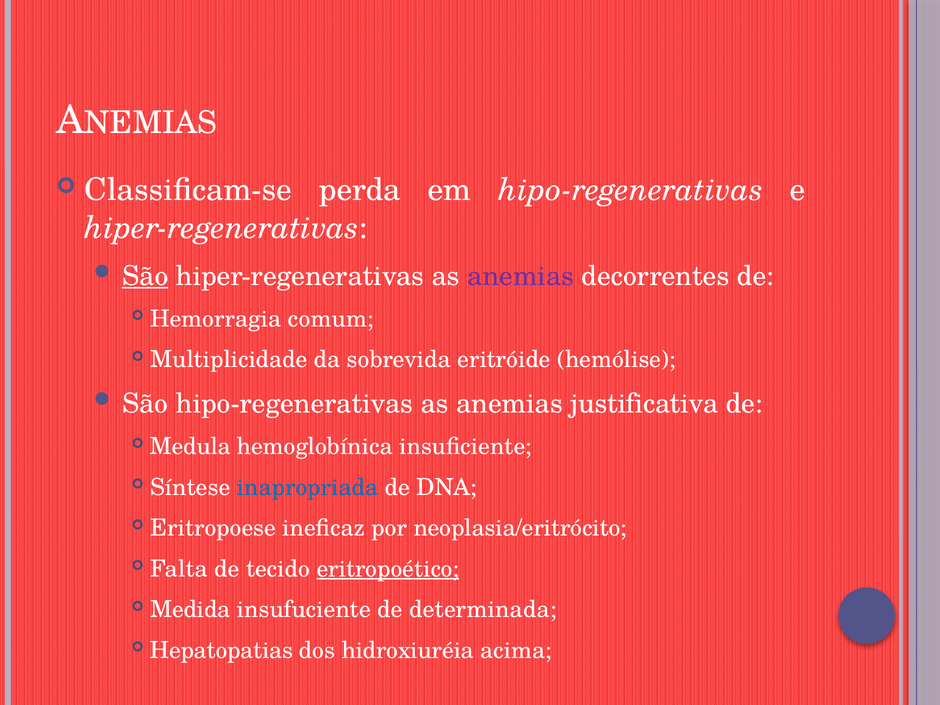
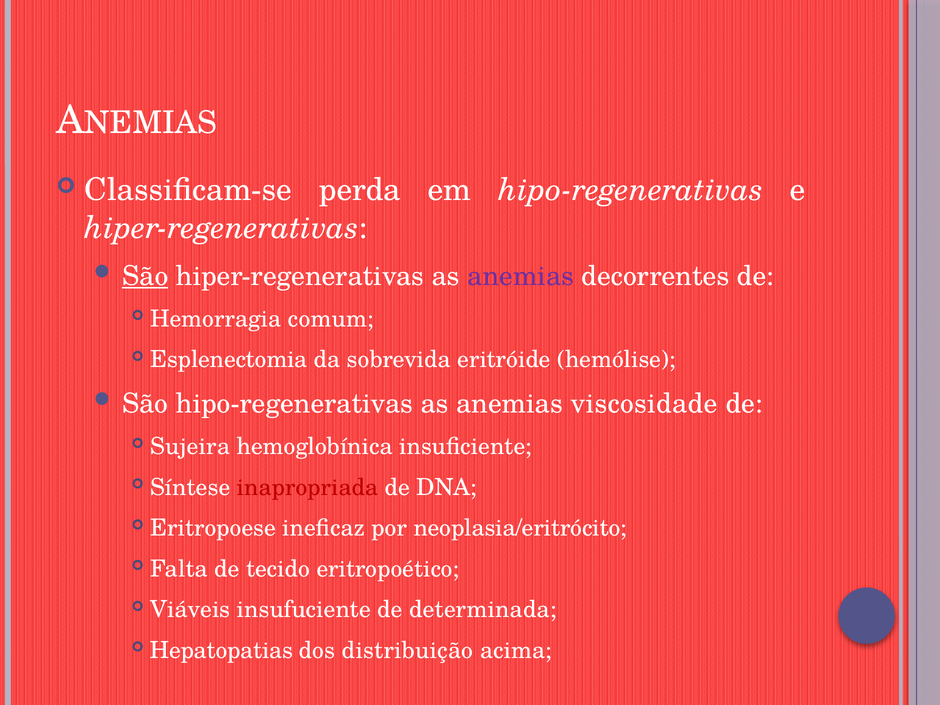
Multiplicidade: Multiplicidade -> Esplenectomia
justificativa: justificativa -> viscosidade
Medula: Medula -> Sujeira
inapropriada colour: blue -> red
eritropoético underline: present -> none
Medida: Medida -> Viáveis
hidroxiuréia: hidroxiuréia -> distribuição
